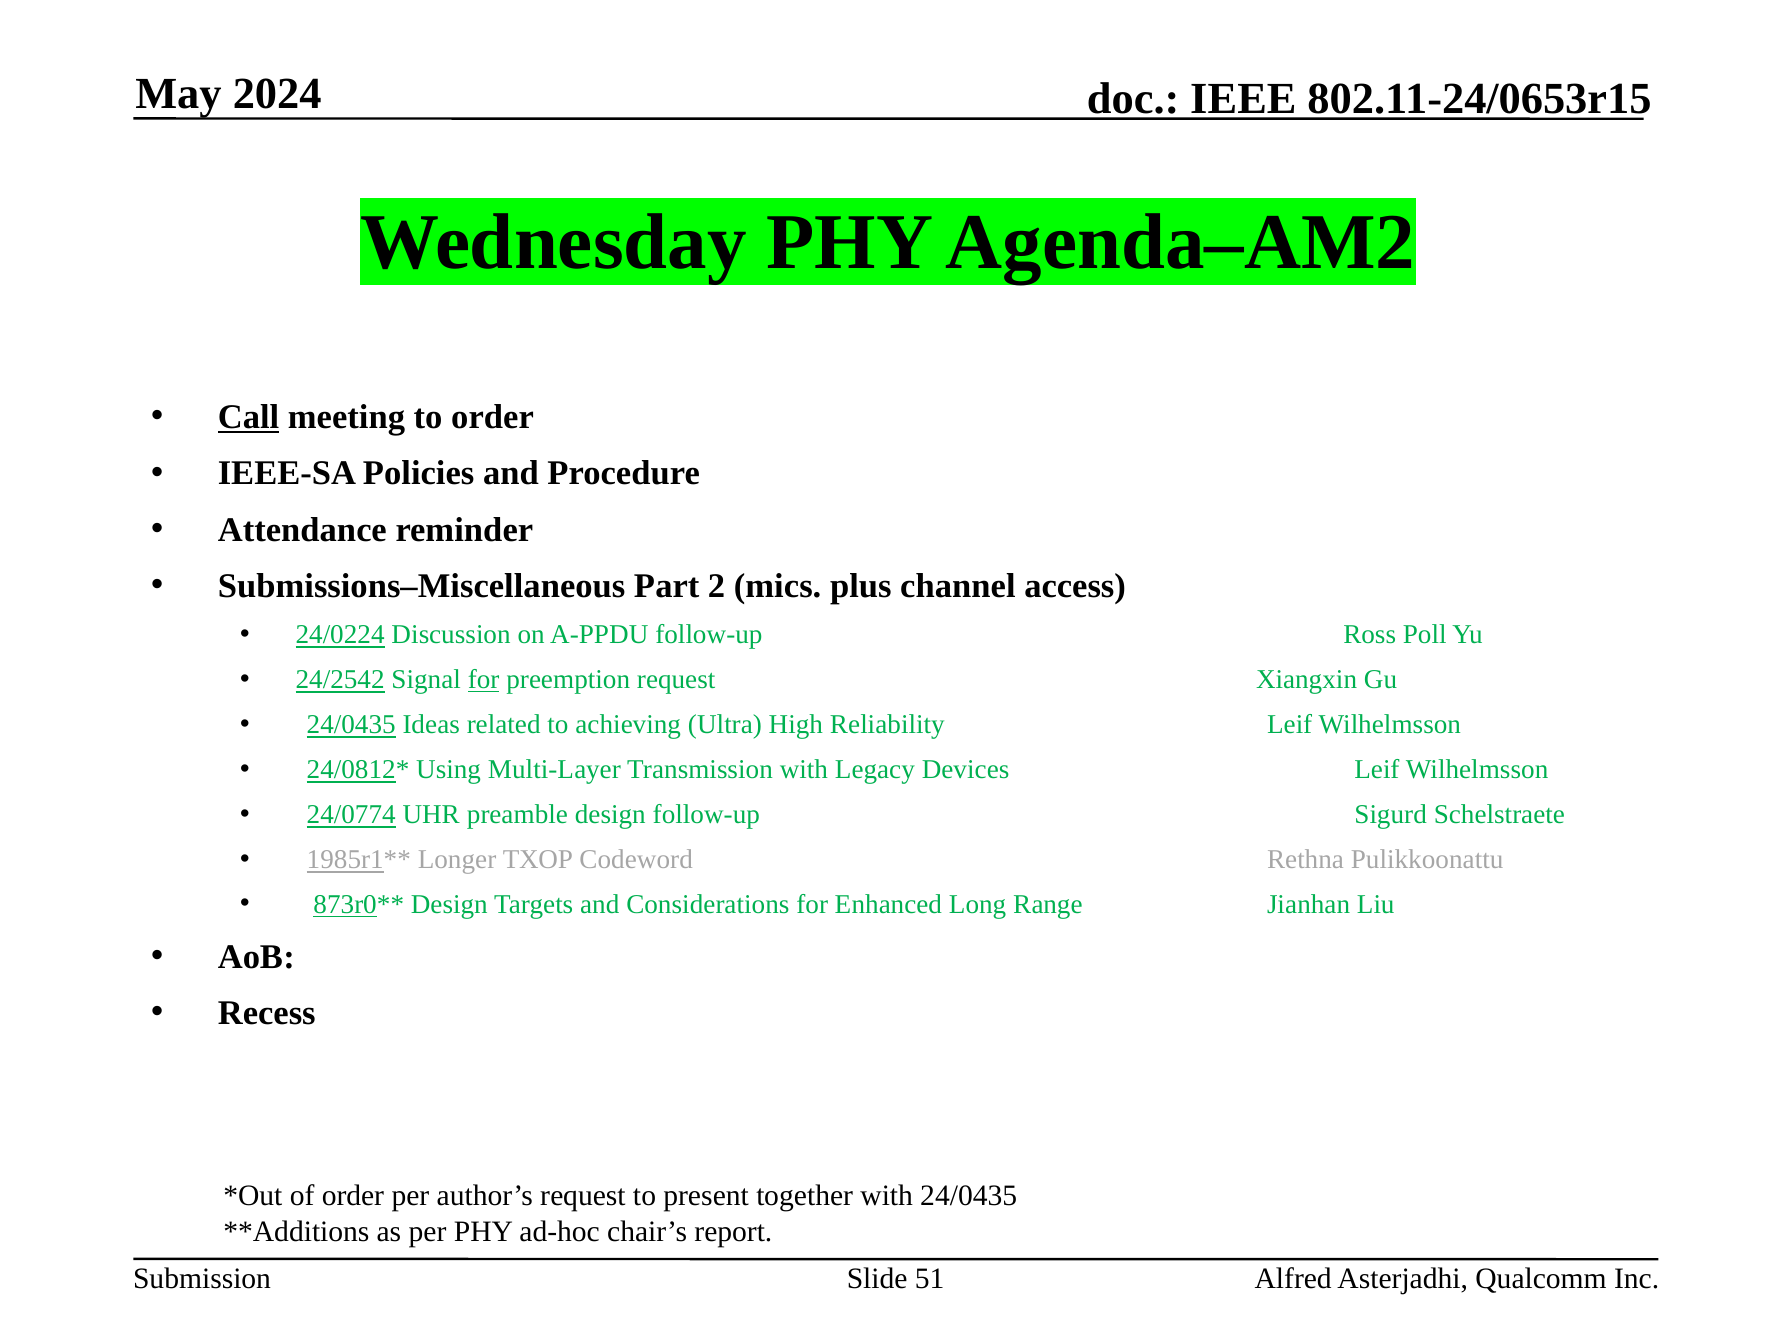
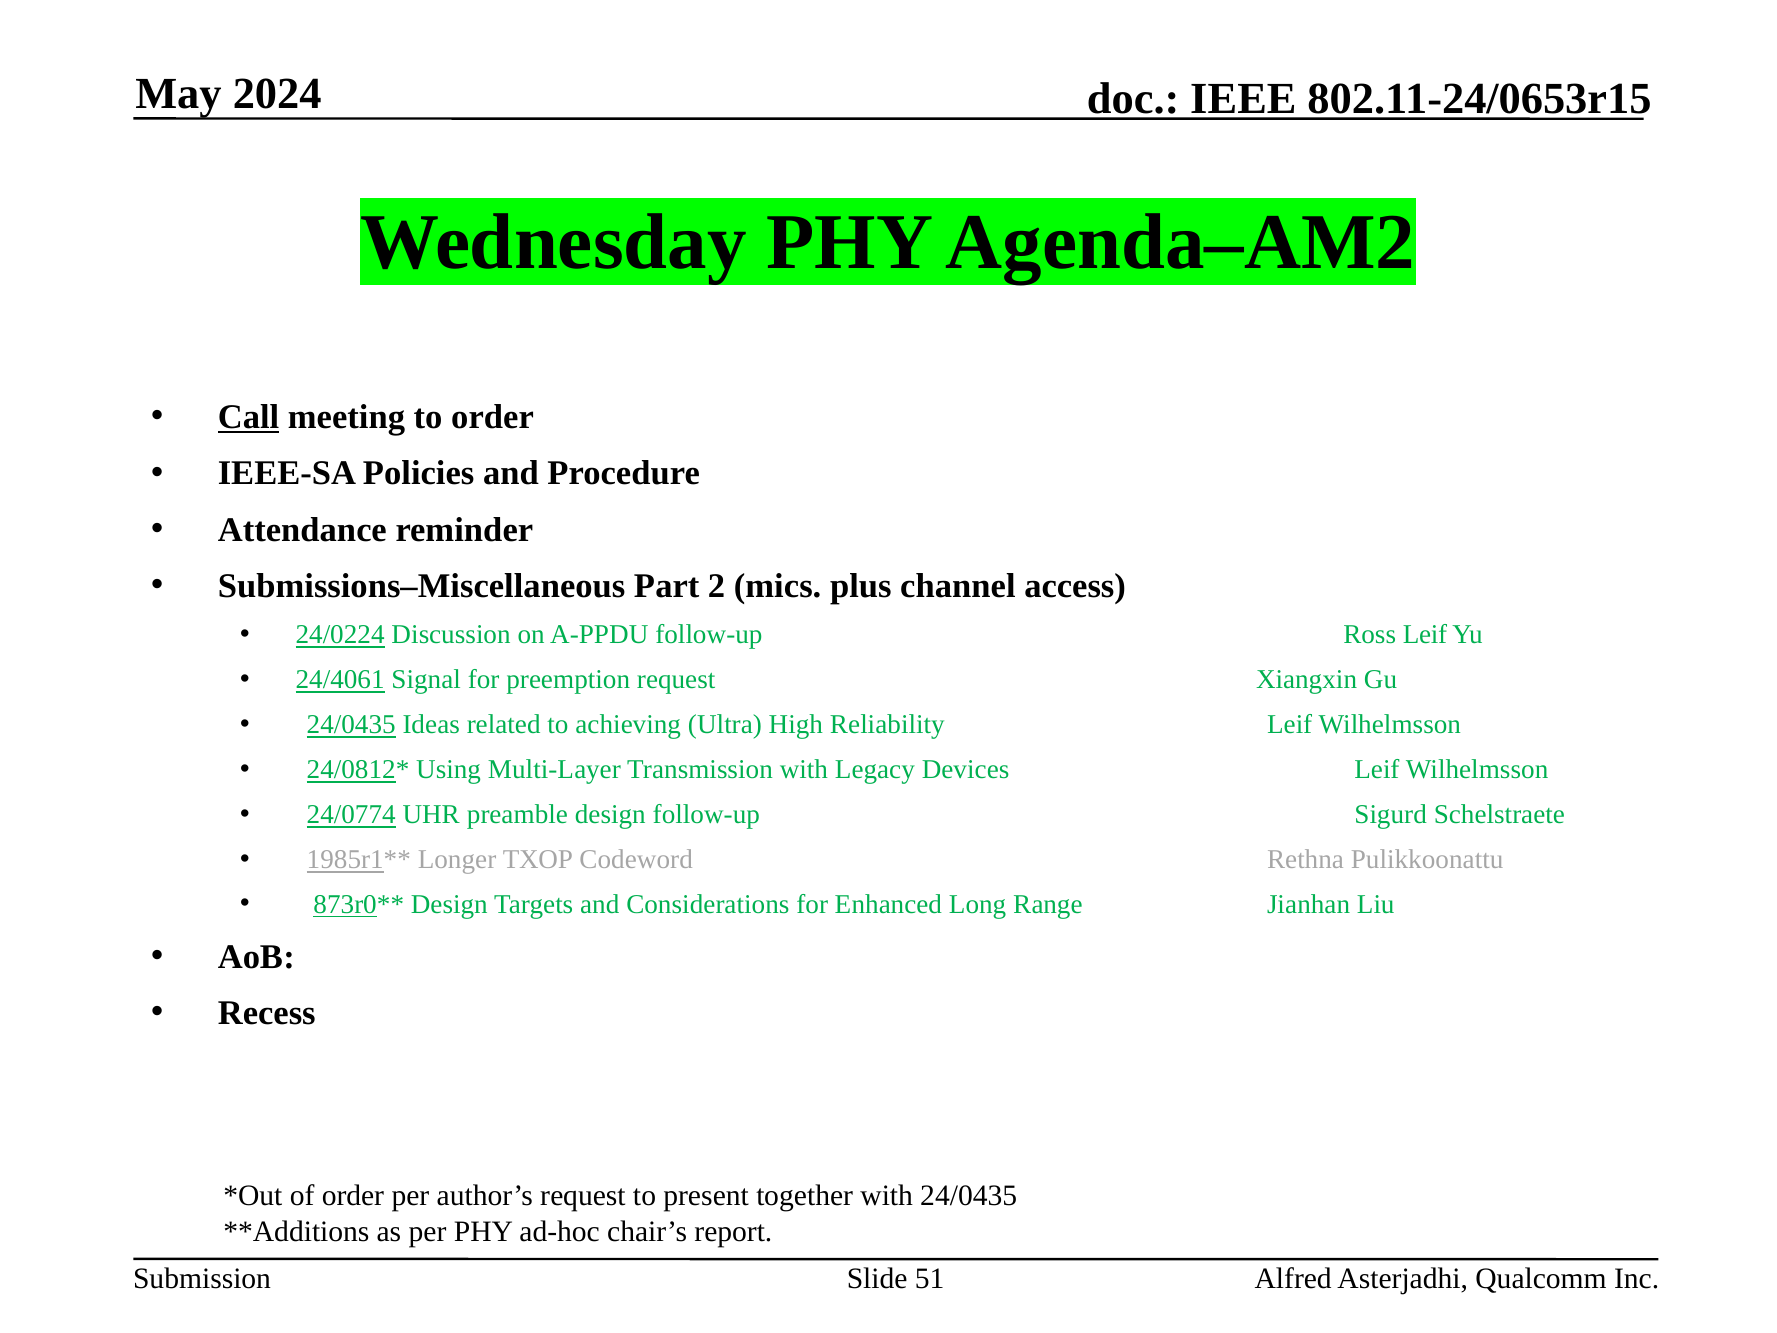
Ross Poll: Poll -> Leif
24/2542: 24/2542 -> 24/4061
for at (484, 680) underline: present -> none
